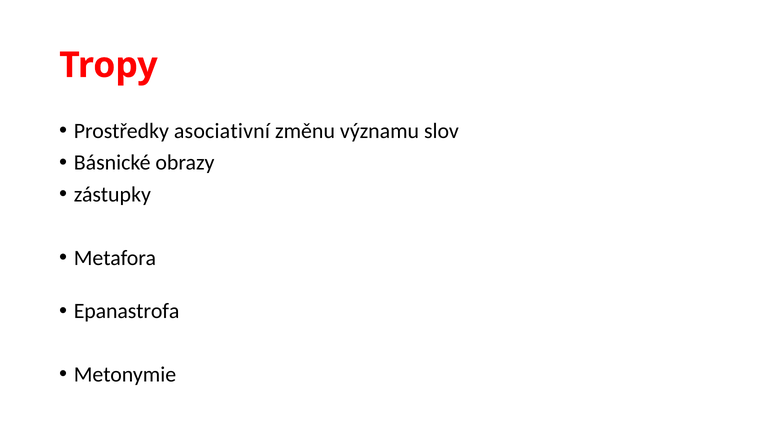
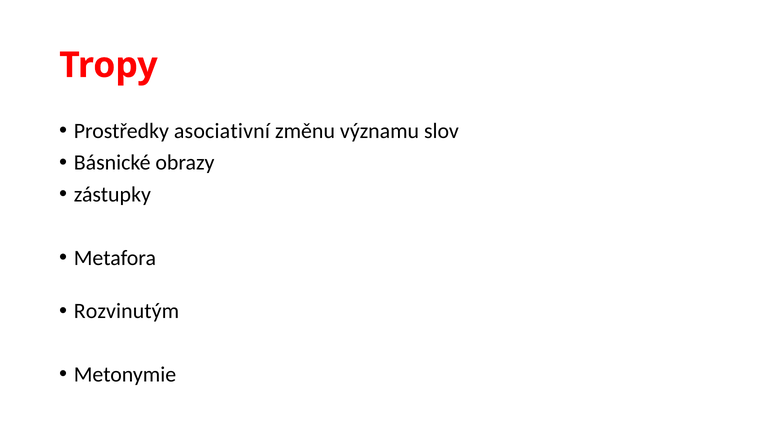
Epanastrofa: Epanastrofa -> Rozvinutým
